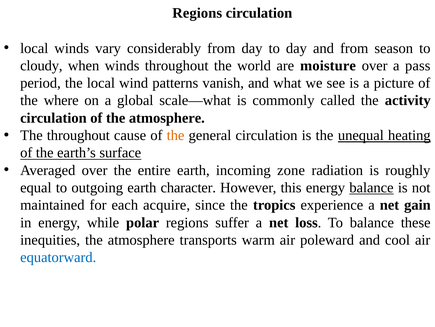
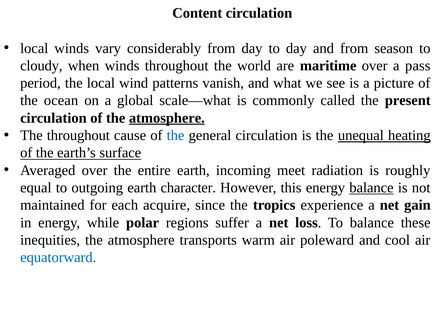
Regions at (197, 13): Regions -> Content
moisture: moisture -> maritime
where: where -> ocean
activity: activity -> present
atmosphere at (167, 118) underline: none -> present
the at (176, 135) colour: orange -> blue
zone: zone -> meet
